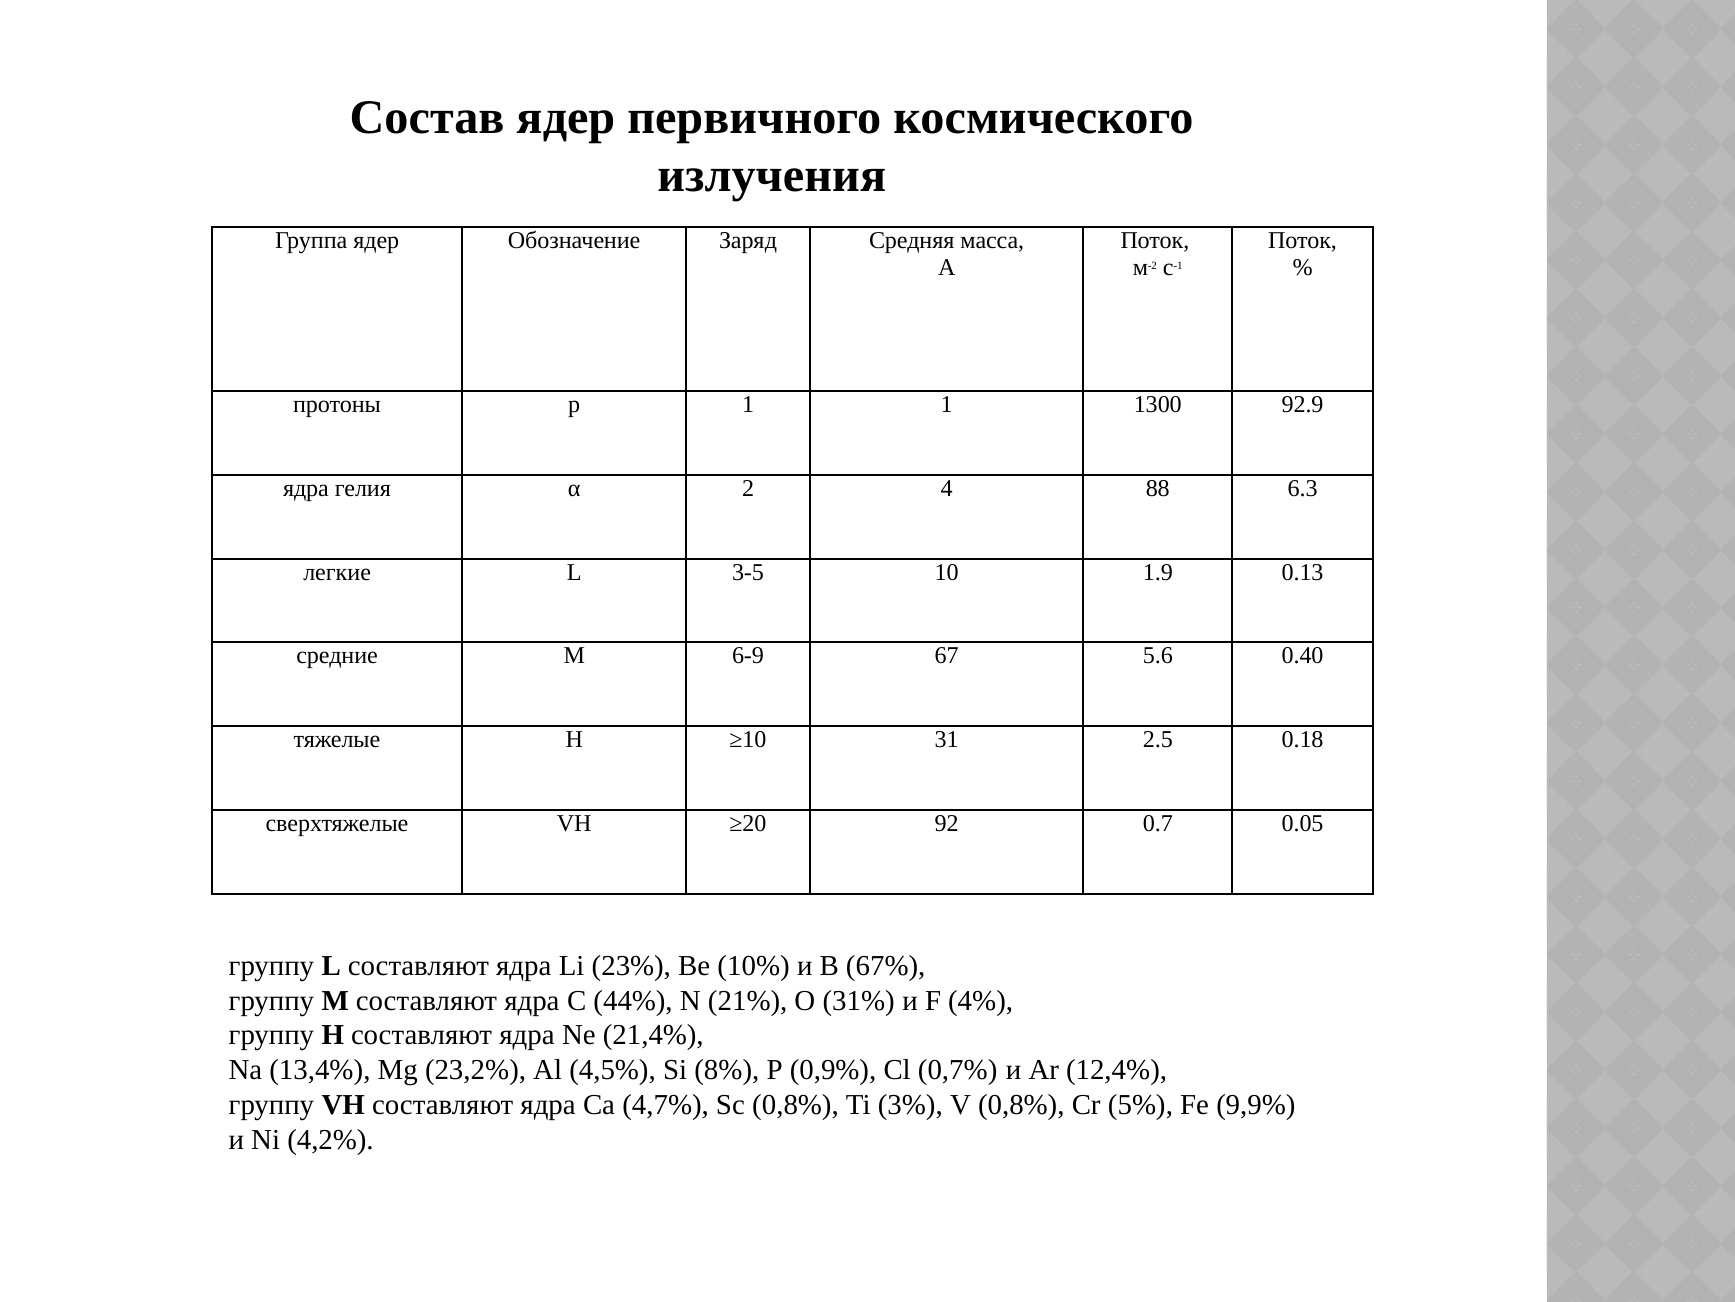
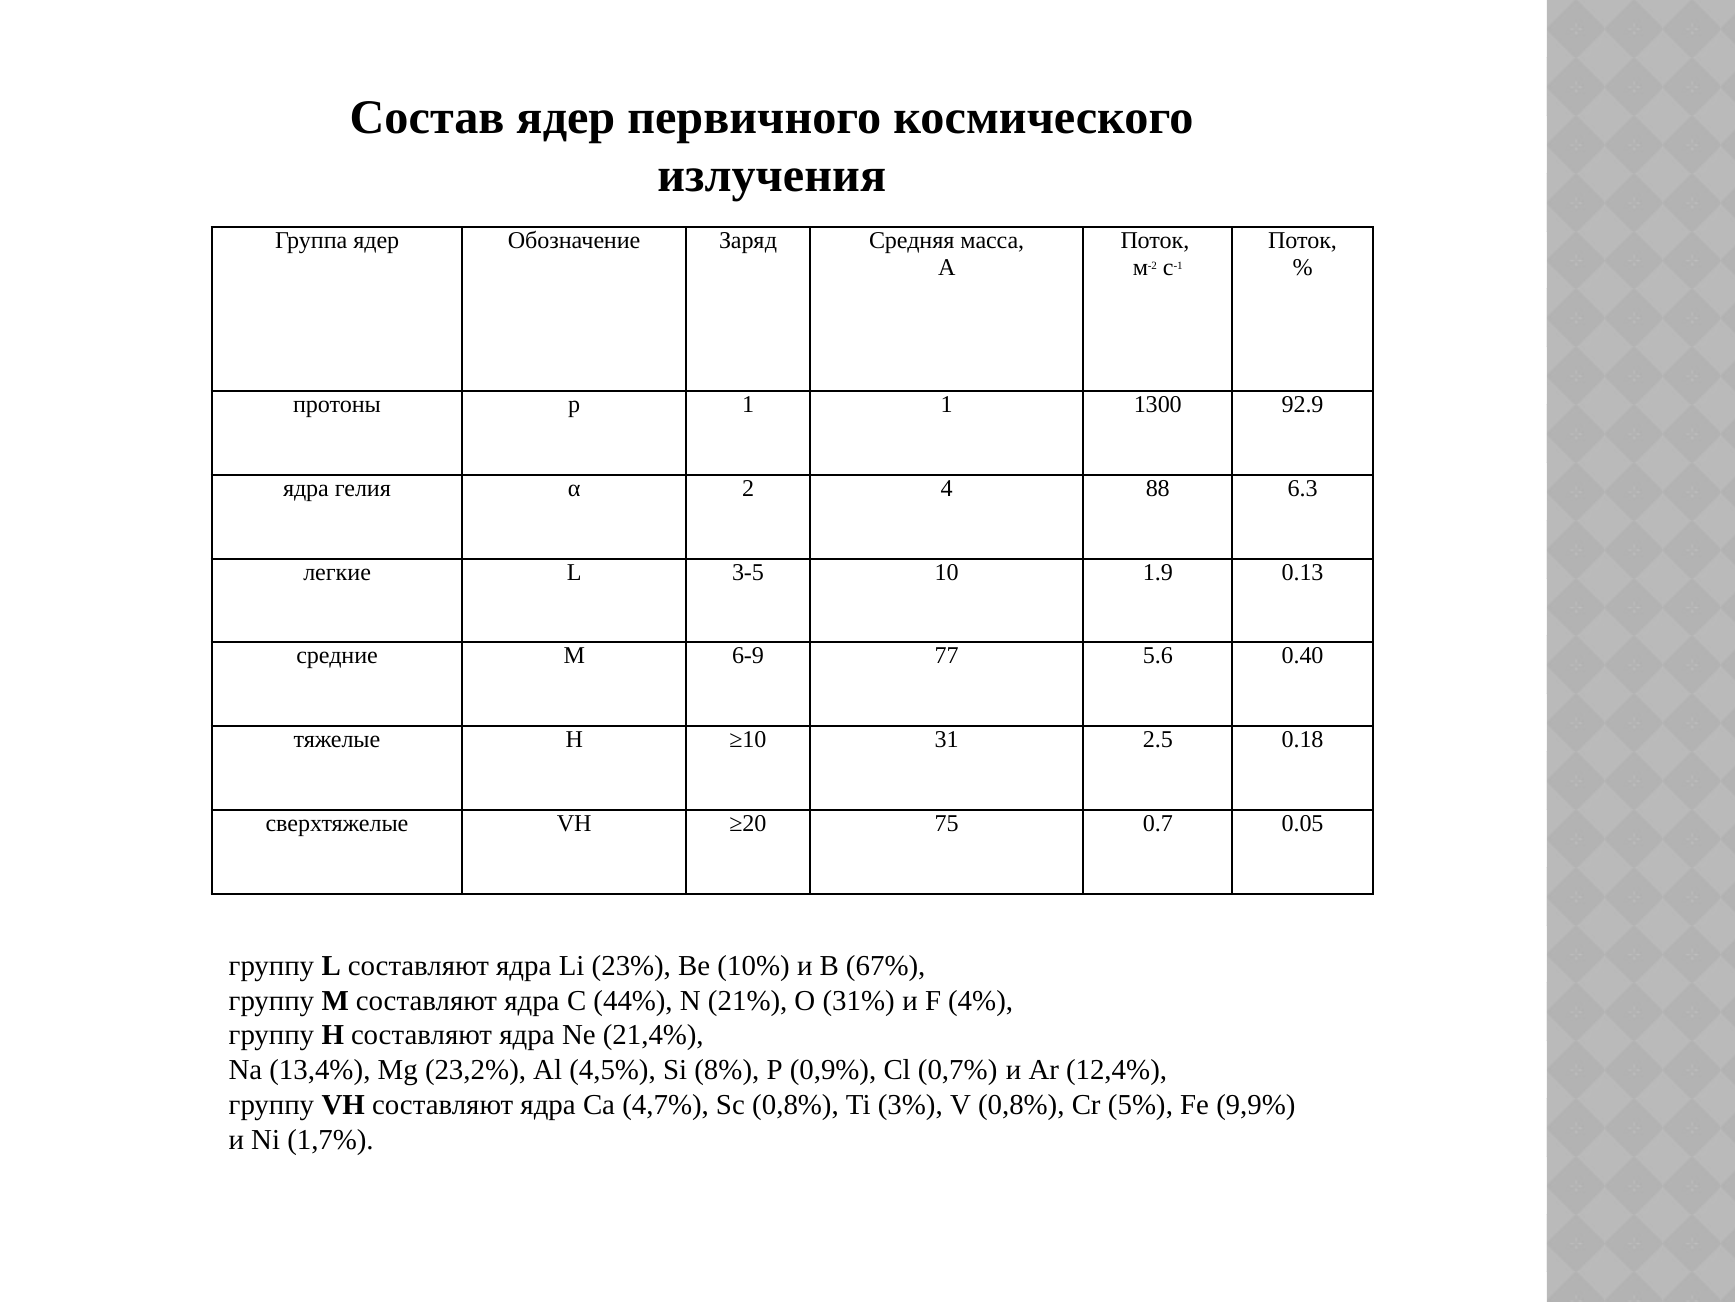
67: 67 -> 77
92: 92 -> 75
4,2%: 4,2% -> 1,7%
